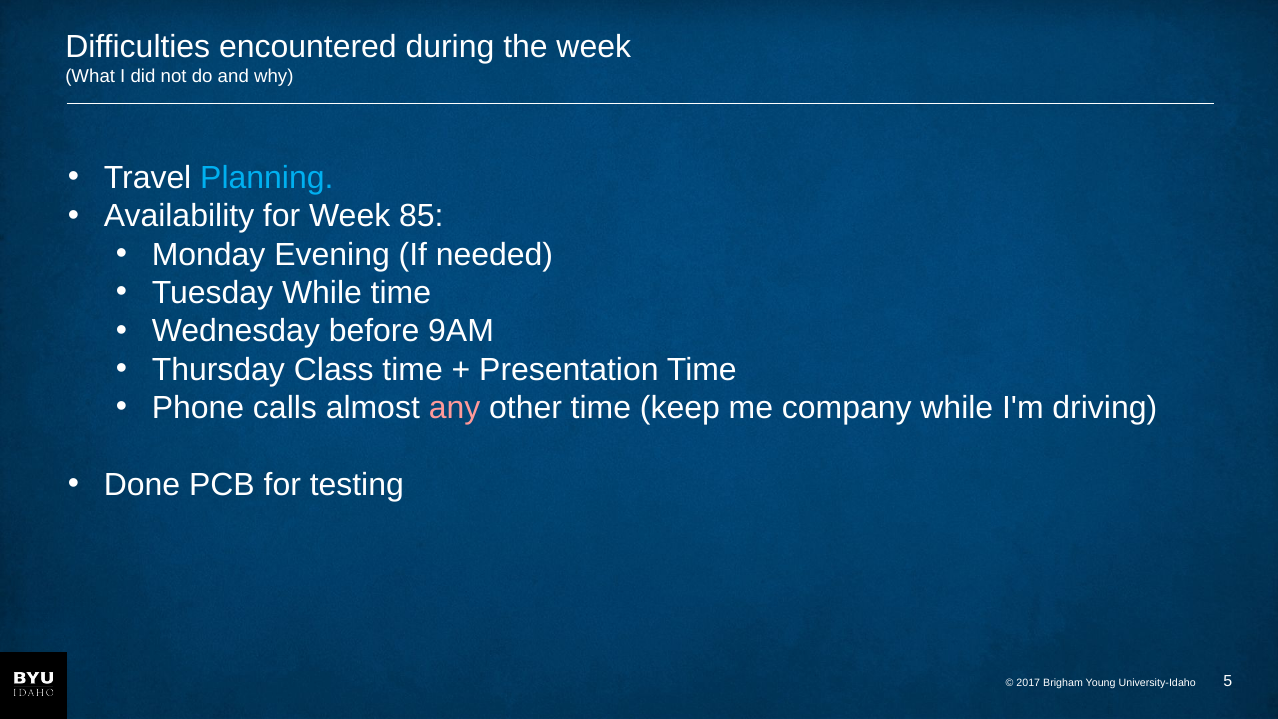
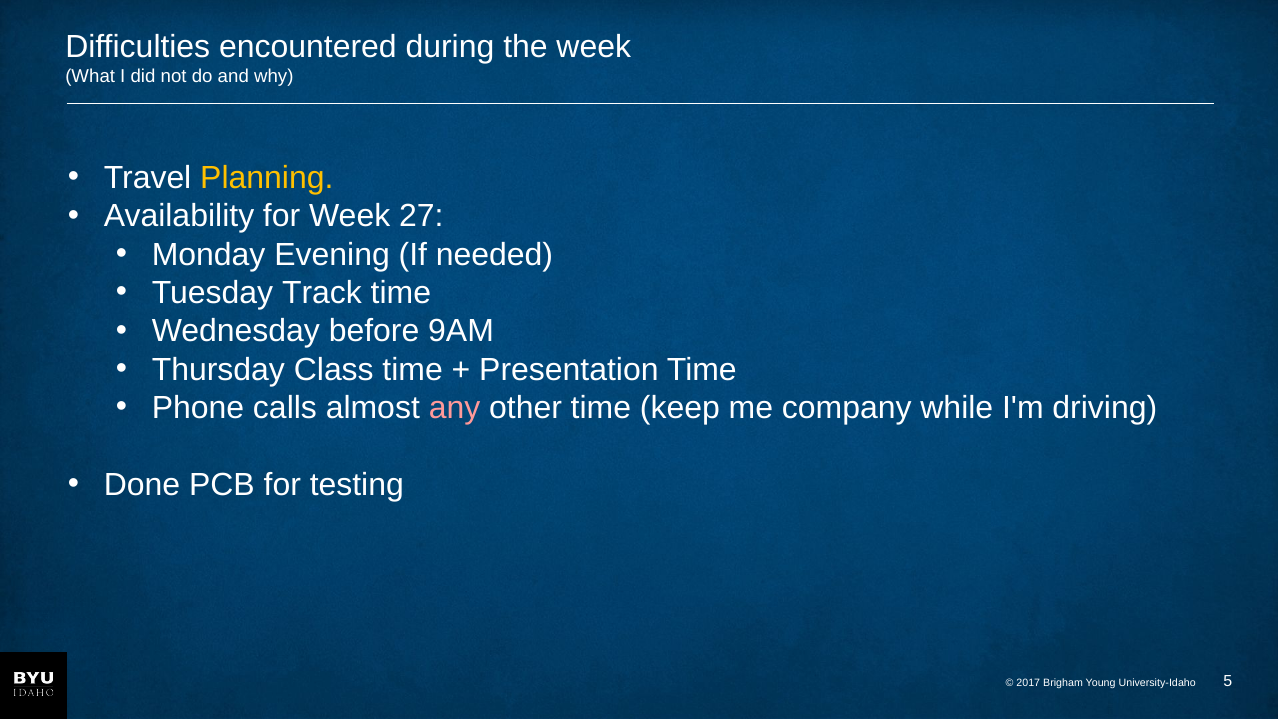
Planning colour: light blue -> yellow
85: 85 -> 27
Tuesday While: While -> Track
